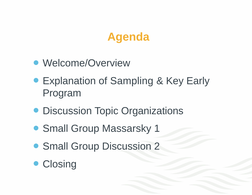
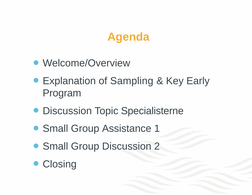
Organizations: Organizations -> Specialisterne
Massarsky: Massarsky -> Assistance
